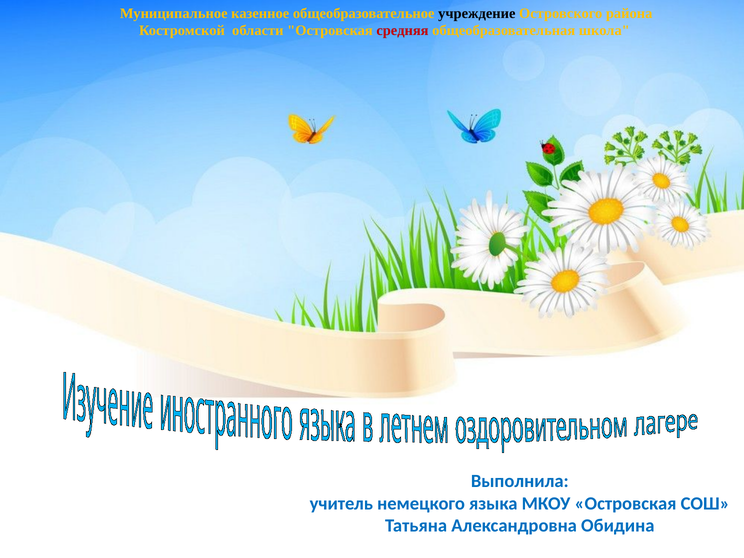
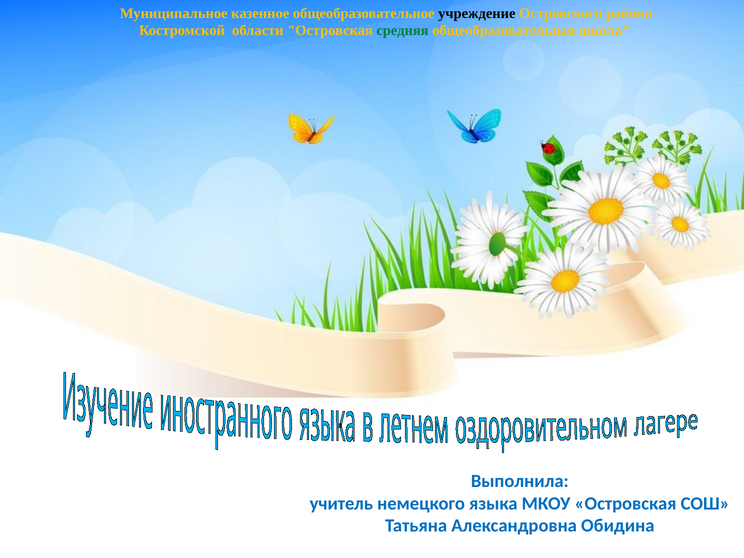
средняя colour: red -> green
